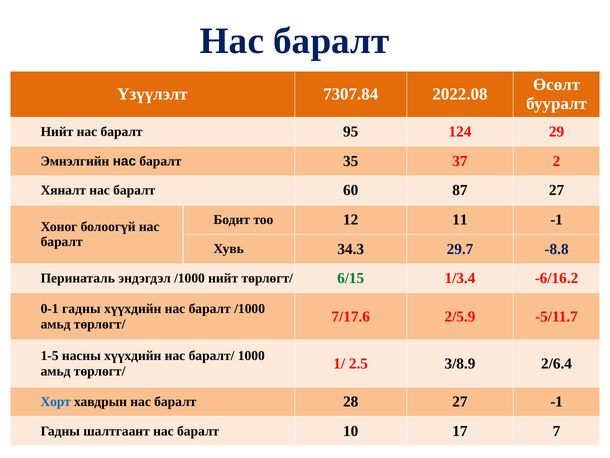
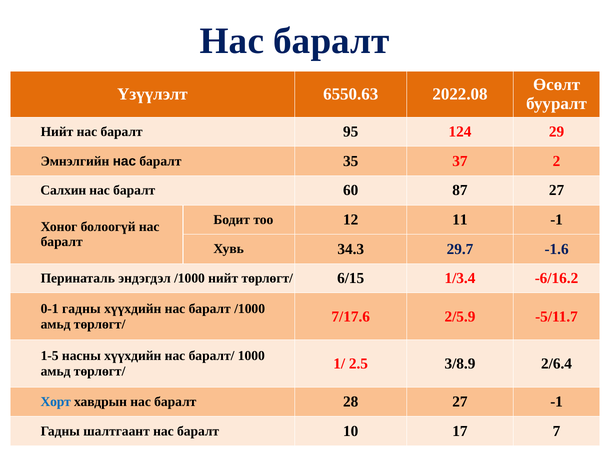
7307.84: 7307.84 -> 6550.63
Хяналт: Хяналт -> Салхин
-8.8: -8.8 -> -1.6
6/15 colour: green -> black
